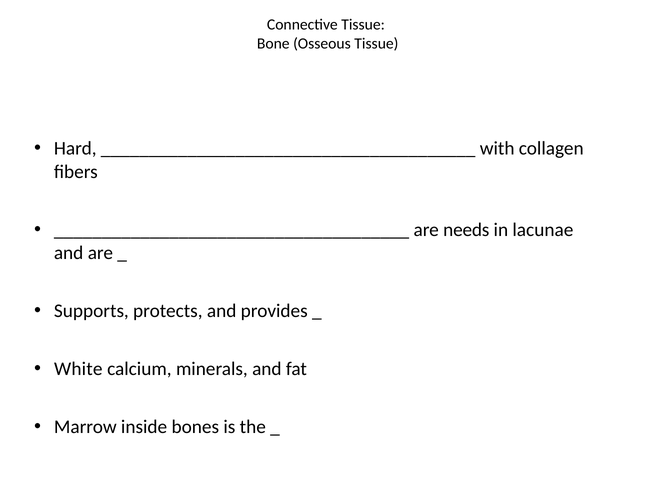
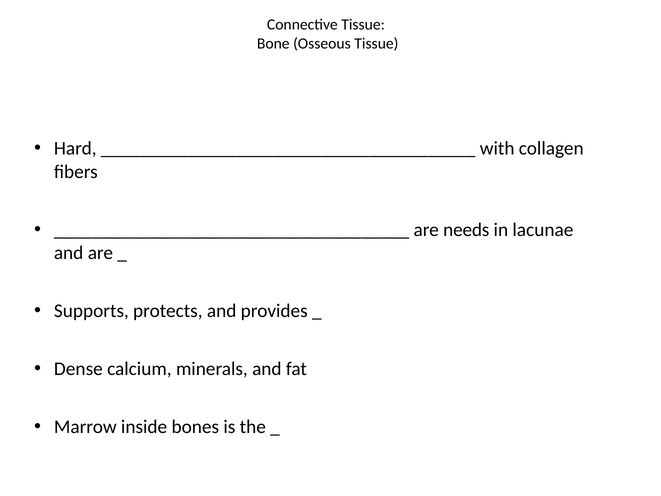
White: White -> Dense
